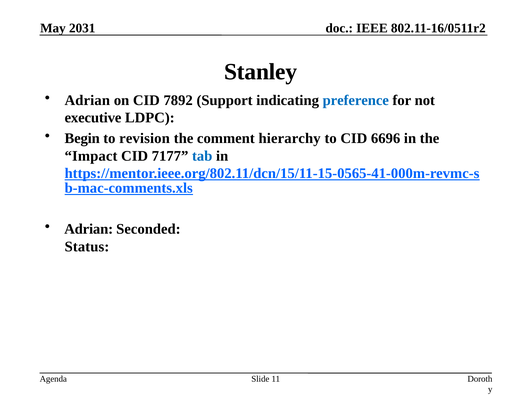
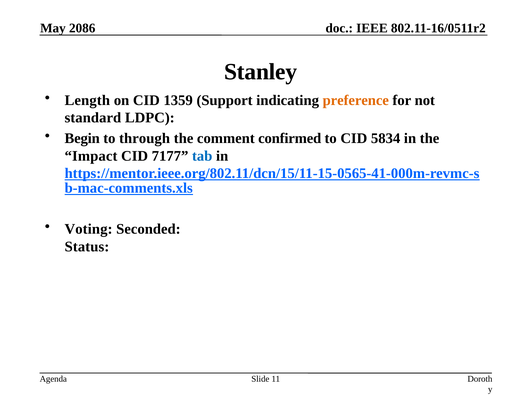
2031: 2031 -> 2086
Adrian at (87, 100): Adrian -> Length
7892: 7892 -> 1359
preference colour: blue -> orange
executive: executive -> standard
revision: revision -> through
hierarchy: hierarchy -> confirmed
6696: 6696 -> 5834
Adrian at (89, 229): Adrian -> Voting
